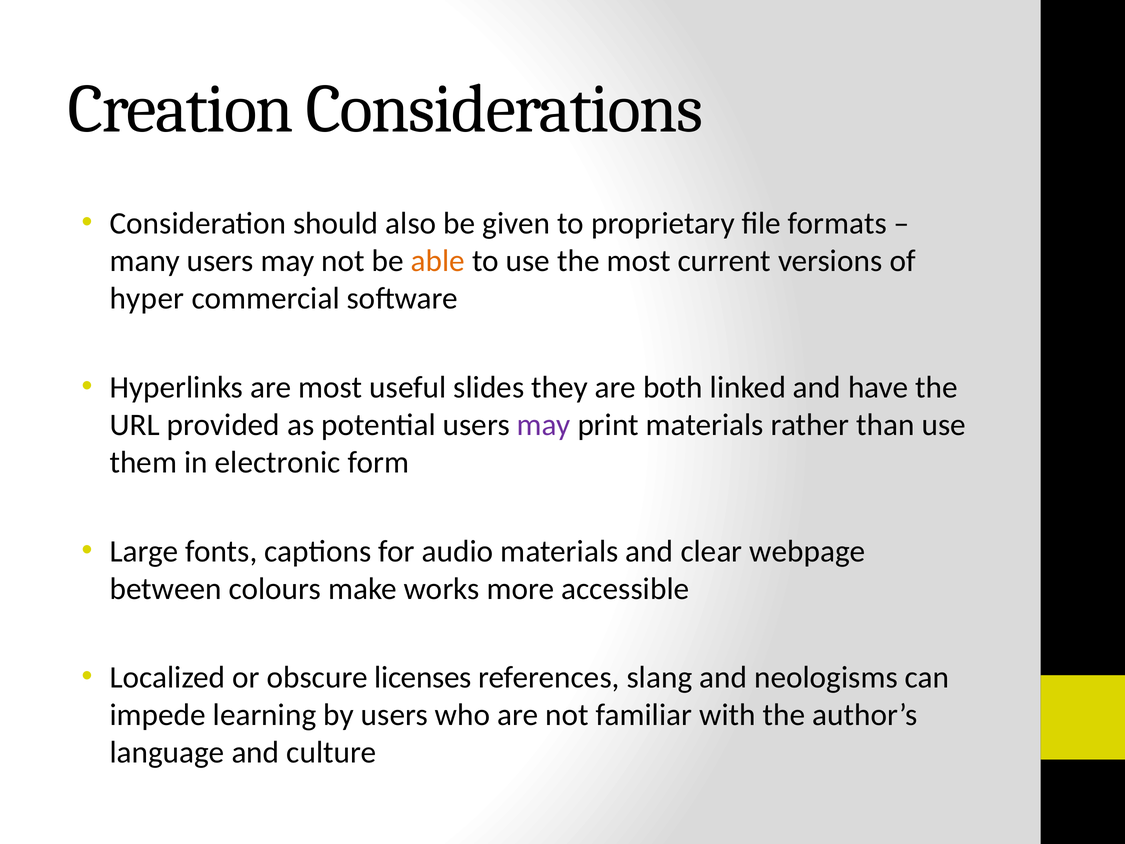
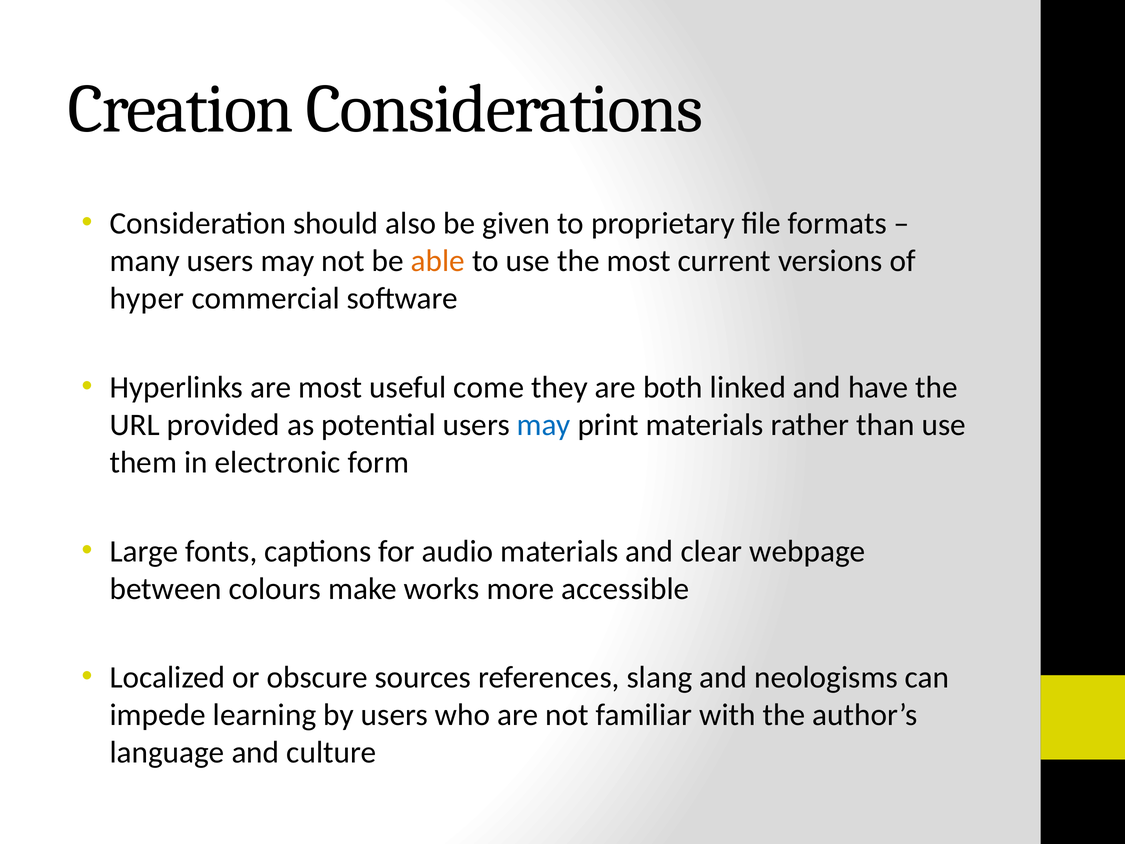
slides: slides -> come
may at (544, 425) colour: purple -> blue
licenses: licenses -> sources
